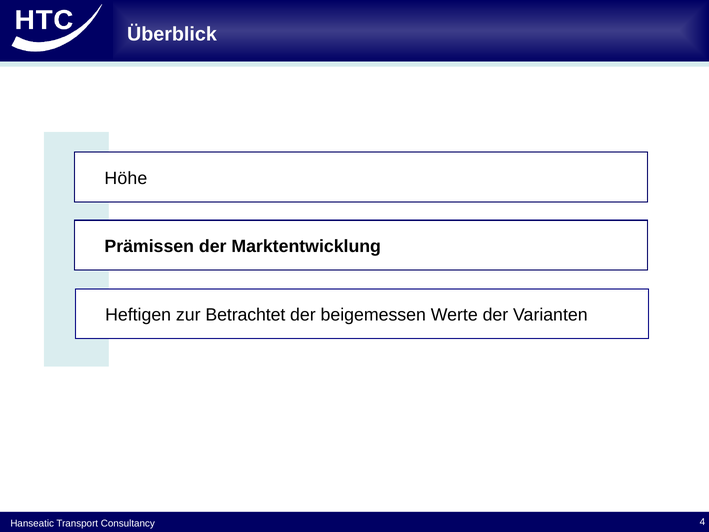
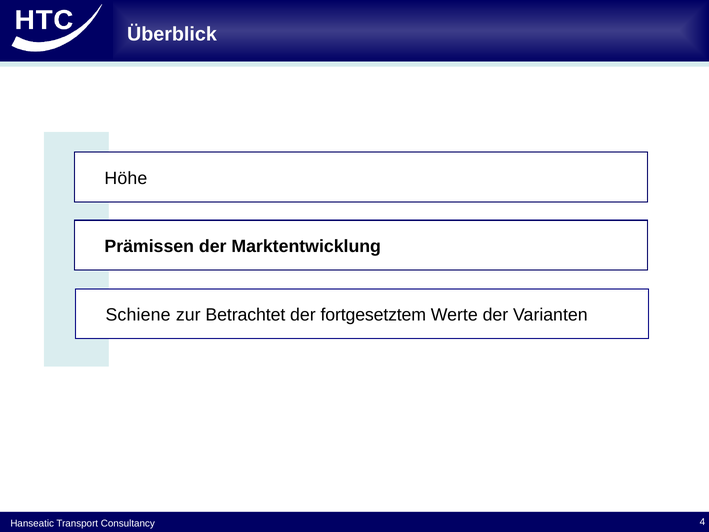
Heftigen: Heftigen -> Schiene
beigemessen: beigemessen -> fortgesetztem
